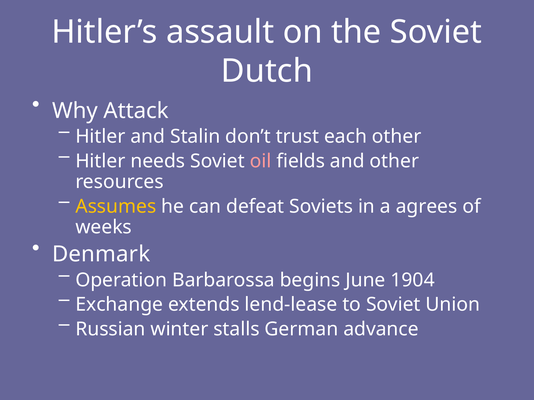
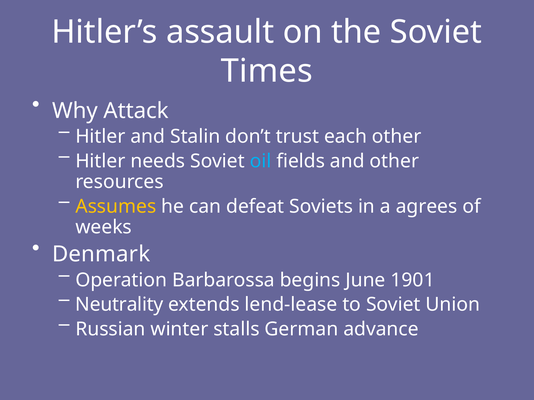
Dutch: Dutch -> Times
oil colour: pink -> light blue
1904: 1904 -> 1901
Exchange: Exchange -> Neutrality
